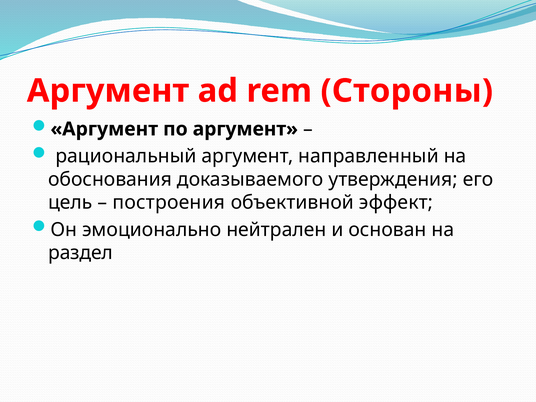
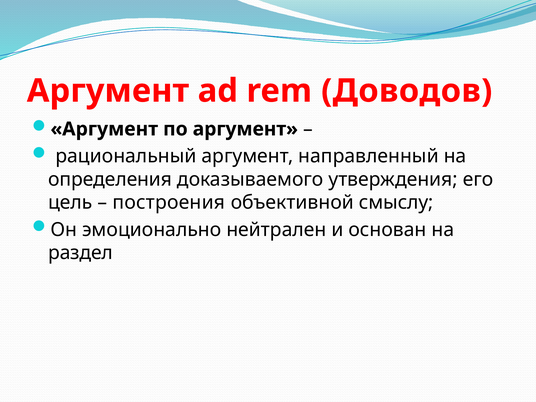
Стороны: Стороны -> Доводов
обоснования: обоснования -> определения
эффект: эффект -> смыслу
